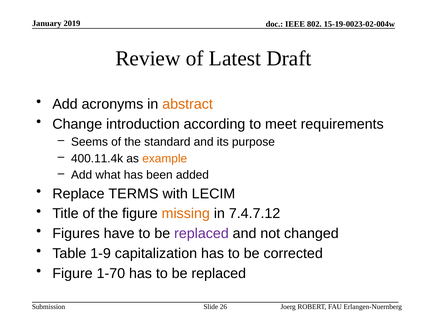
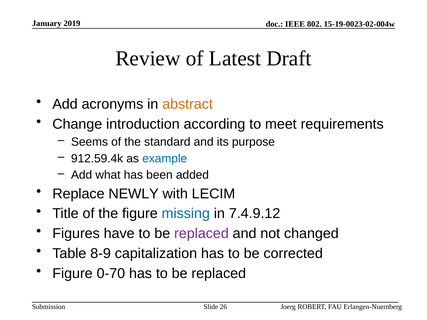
400.11.4k: 400.11.4k -> 912.59.4k
example colour: orange -> blue
TERMS: TERMS -> NEWLY
missing colour: orange -> blue
7.4.7.12: 7.4.7.12 -> 7.4.9.12
1-9: 1-9 -> 8-9
1-70: 1-70 -> 0-70
